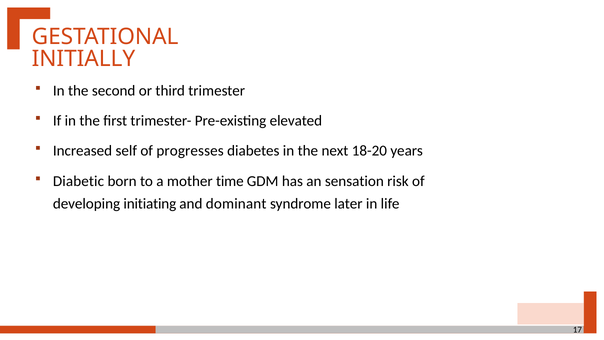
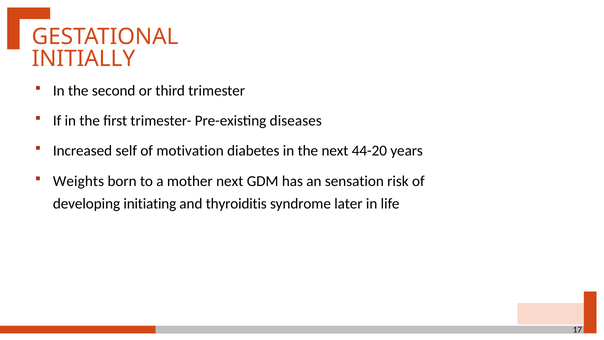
elevated: elevated -> diseases
progresses: progresses -> motivation
18-20: 18-20 -> 44-20
Diabetic: Diabetic -> Weights
mother time: time -> next
dominant: dominant -> thyroiditis
